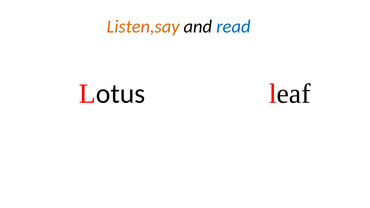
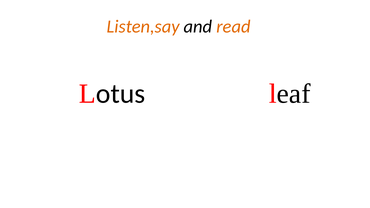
read colour: blue -> orange
